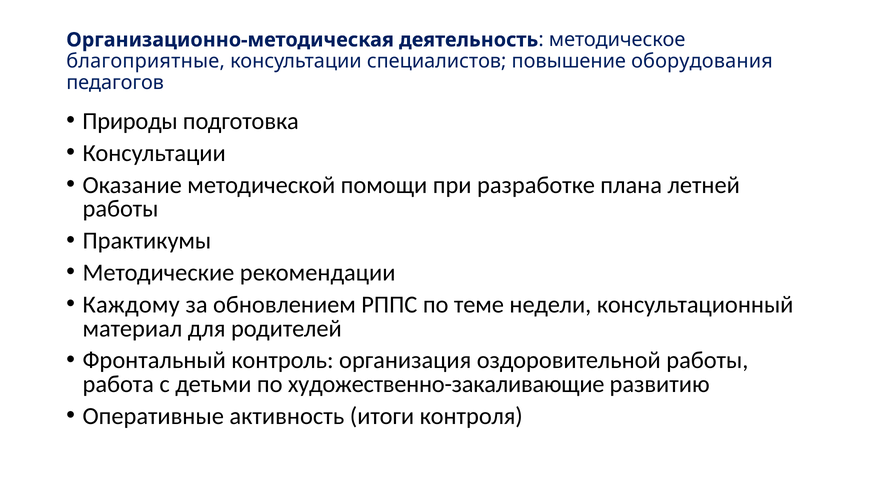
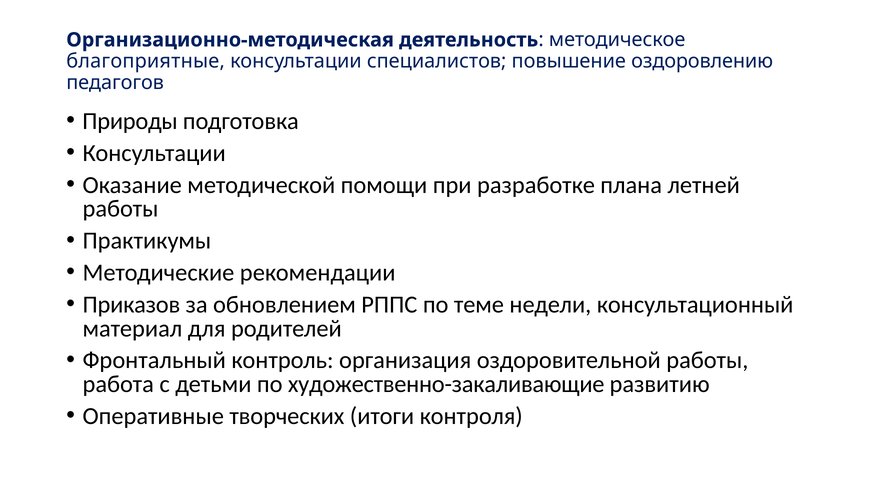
оборудования: оборудования -> оздоровлению
Каждому: Каждому -> Приказов
активность: активность -> творческих
